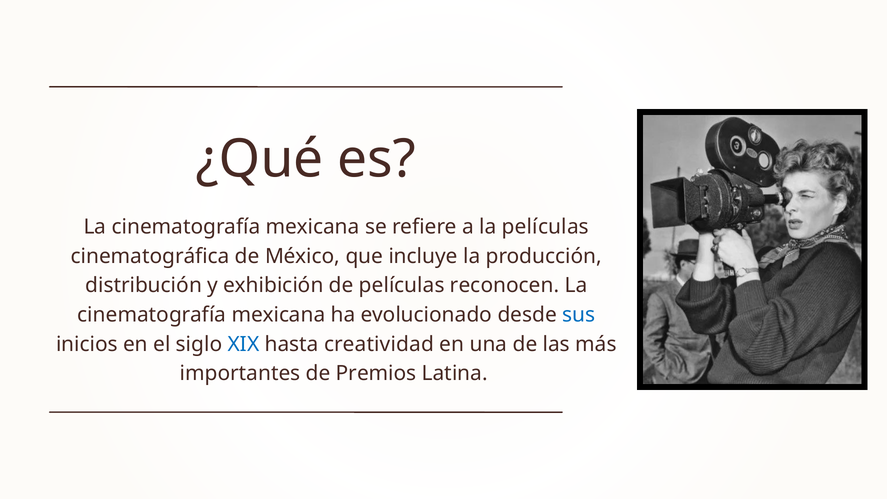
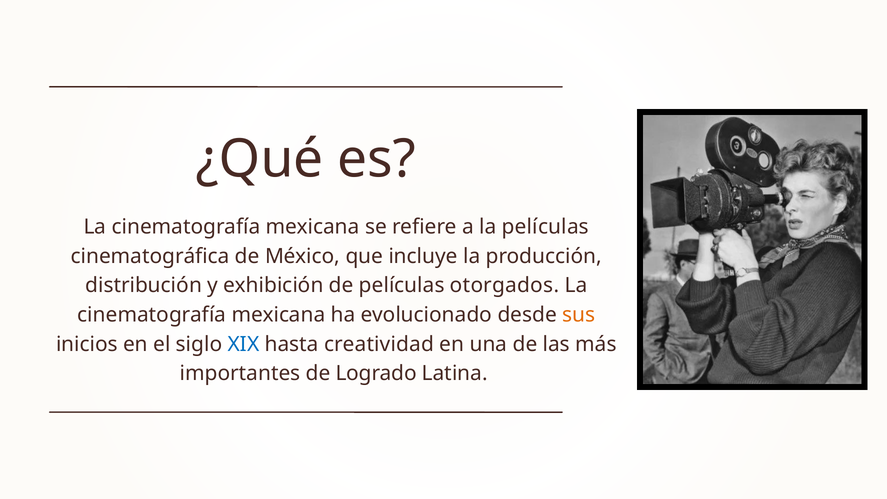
reconocen: reconocen -> otorgados
sus colour: blue -> orange
Premios: Premios -> Logrado
